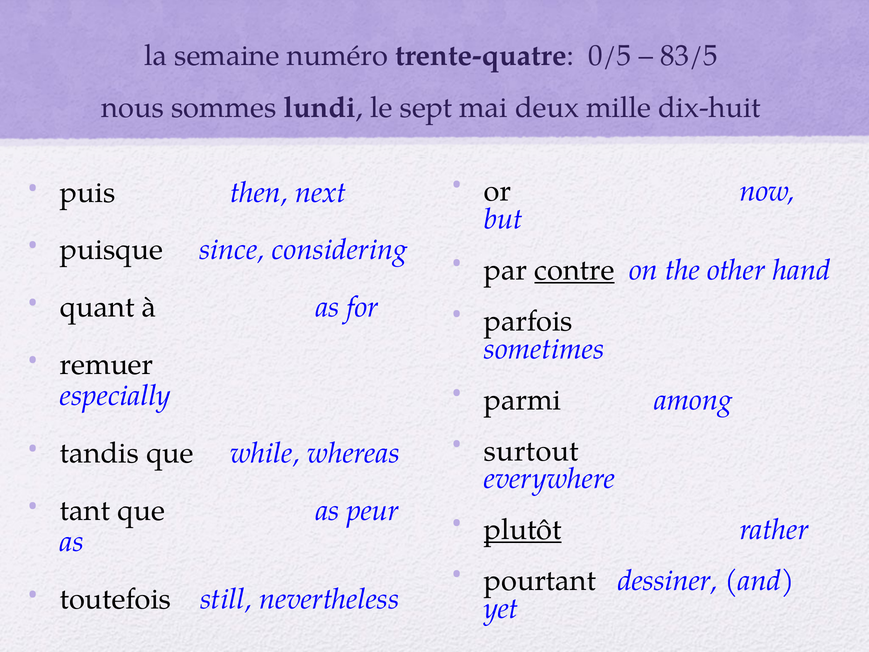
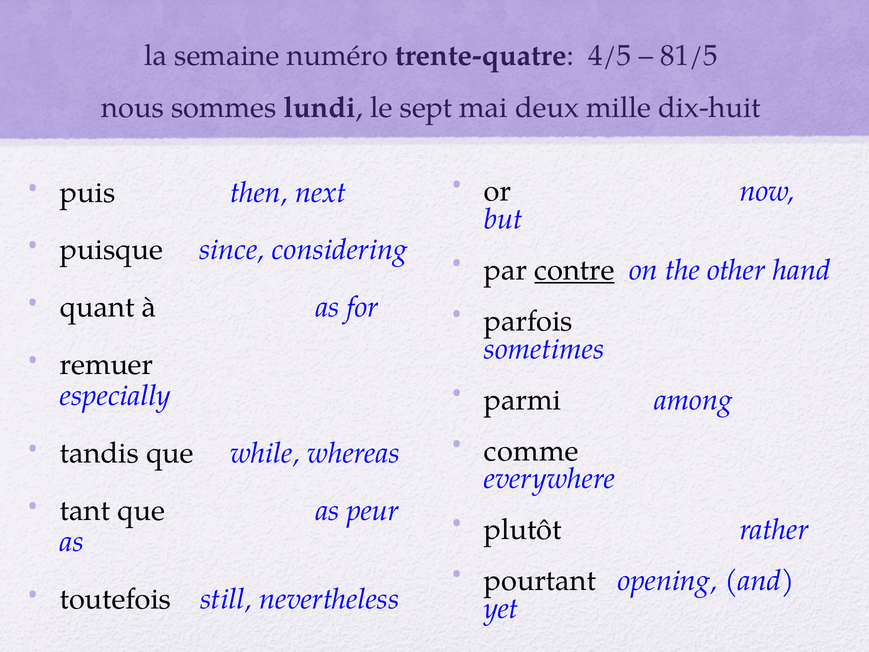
0/5: 0/5 -> 4/5
83/5: 83/5 -> 81/5
surtout: surtout -> comme
plutôt underline: present -> none
dessiner: dessiner -> opening
